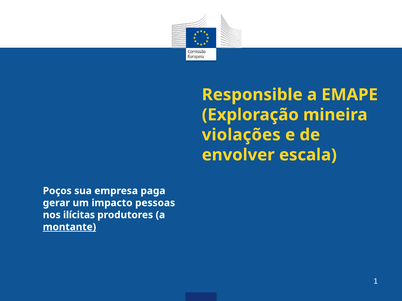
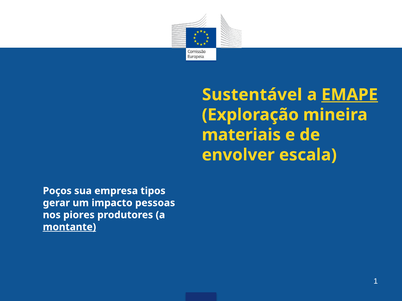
Responsible: Responsible -> Sustentável
EMAPE underline: none -> present
violações: violações -> materiais
paga: paga -> tipos
ilícitas: ilícitas -> piores
